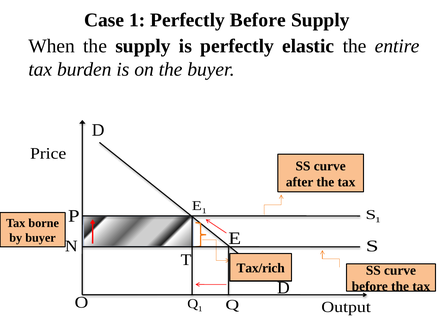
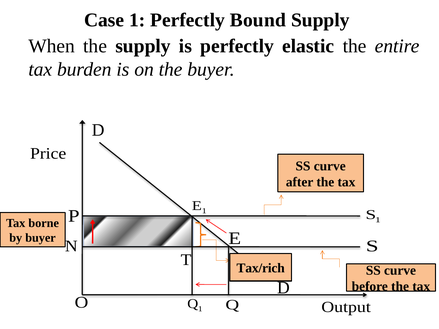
Perfectly Before: Before -> Bound
